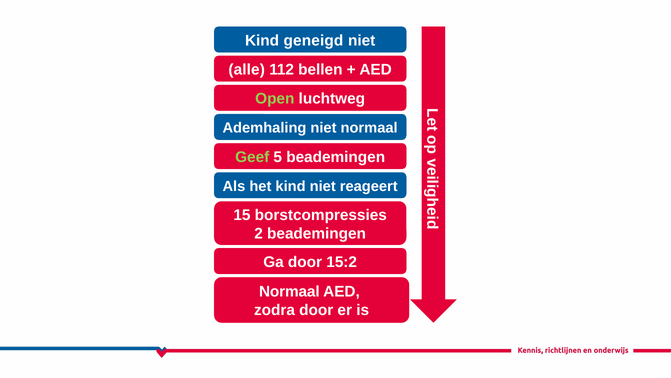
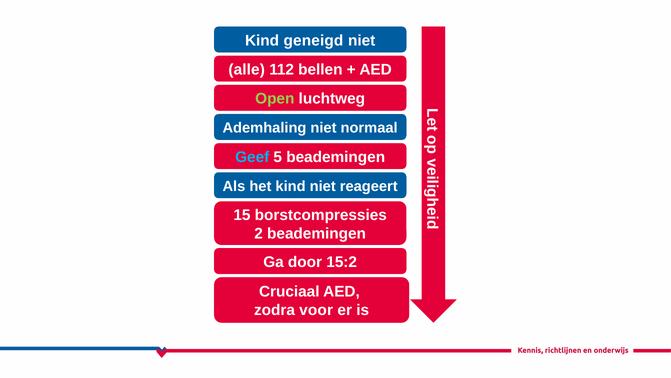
Geef colour: light green -> light blue
Normaal at (289, 291): Normaal -> Cruciaal
zodra door: door -> voor
